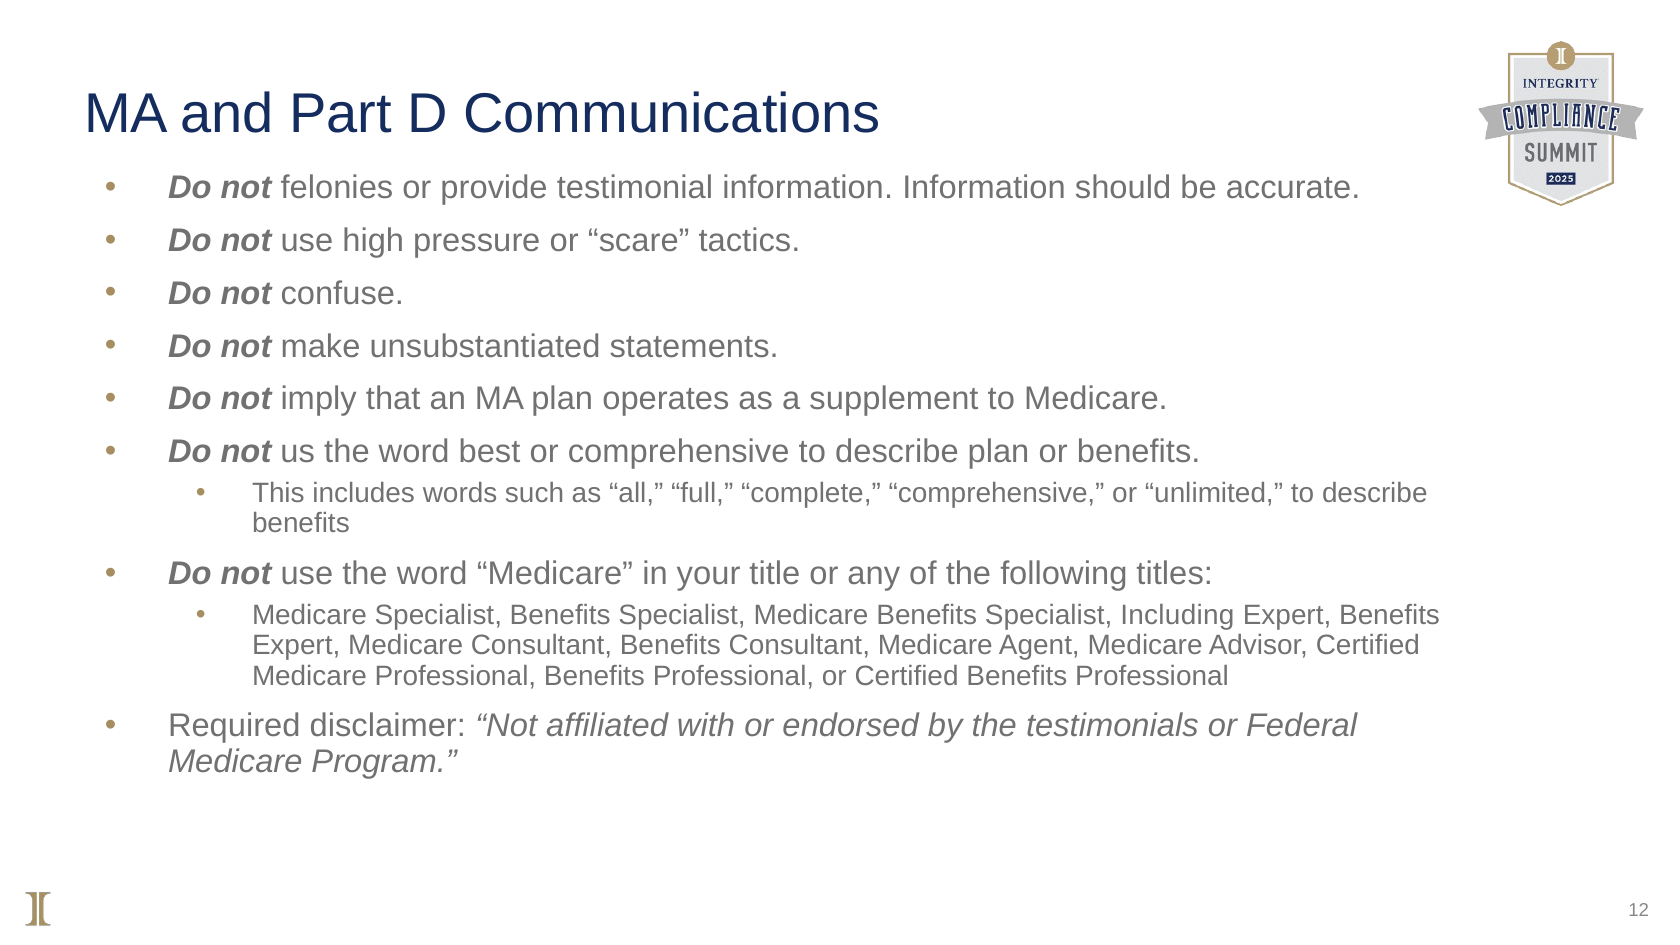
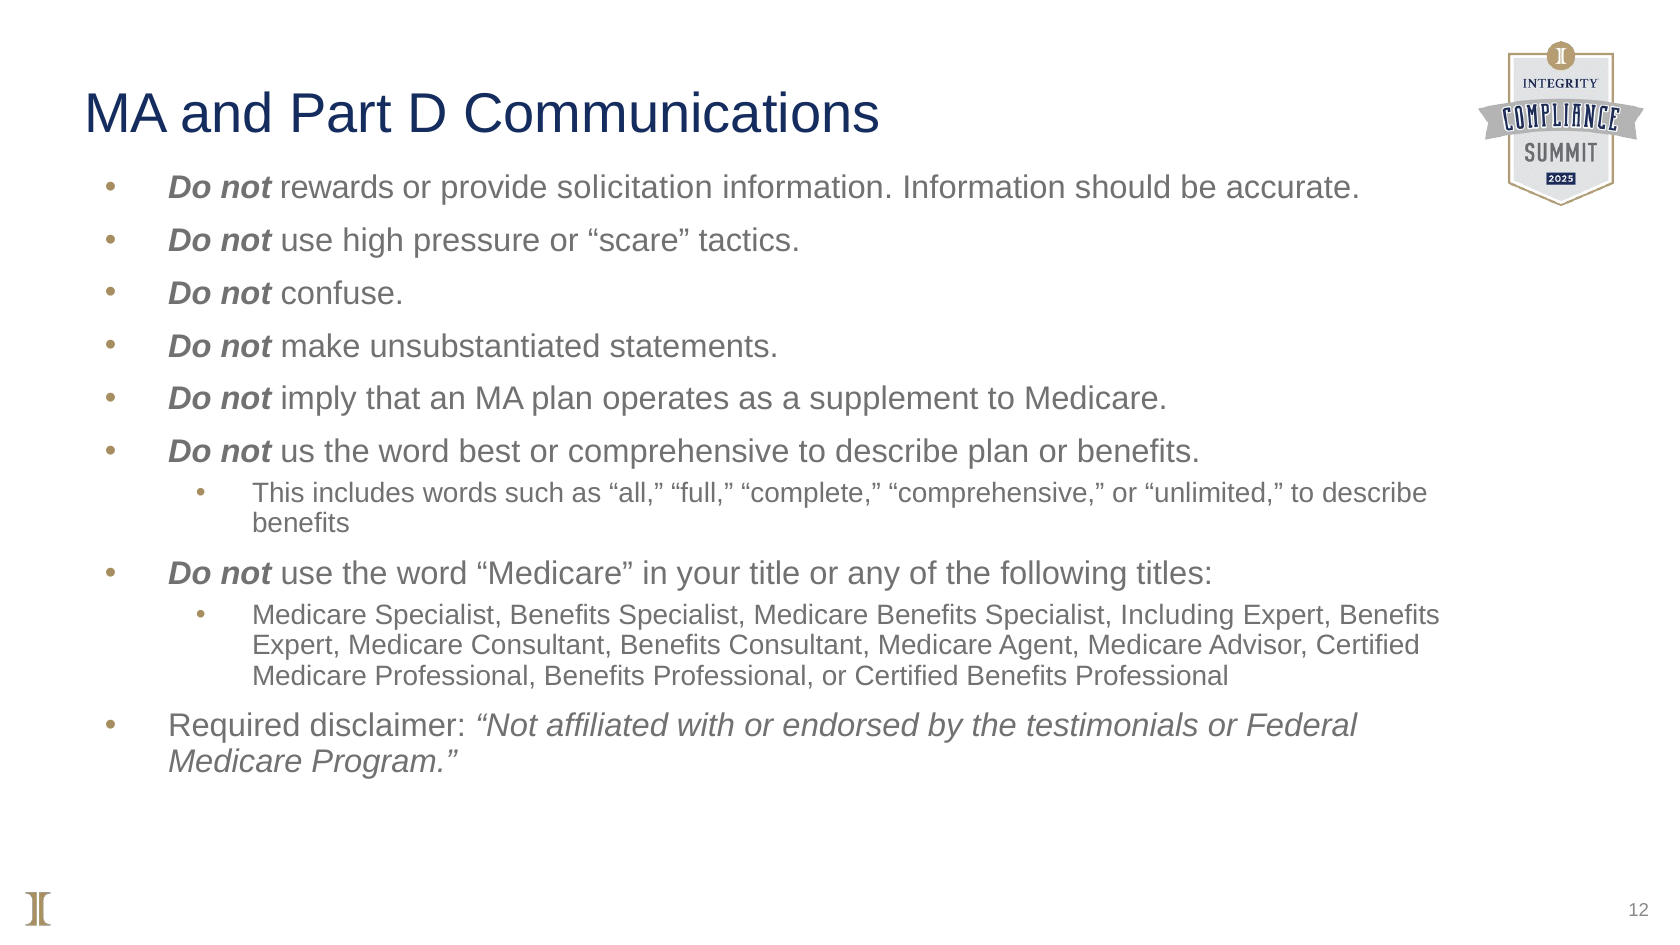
felonies: felonies -> rewards
testimonial: testimonial -> solicitation
